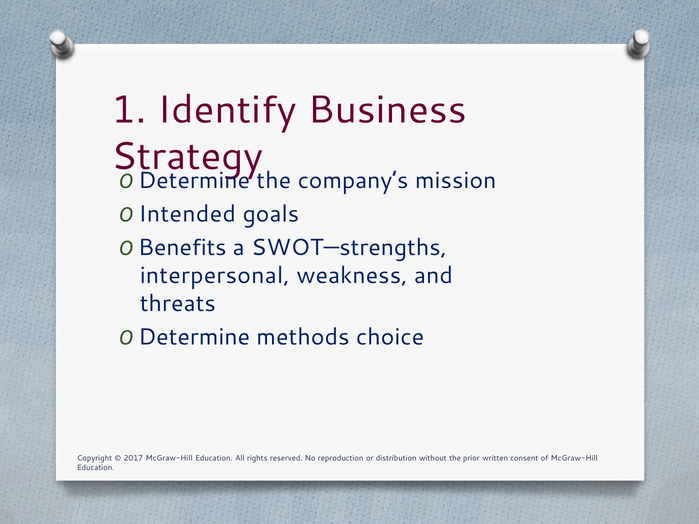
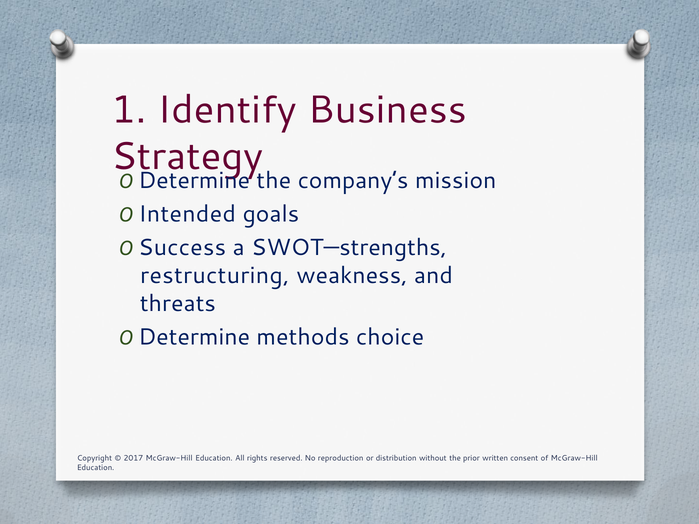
Benefits: Benefits -> Success
interpersonal: interpersonal -> restructuring
